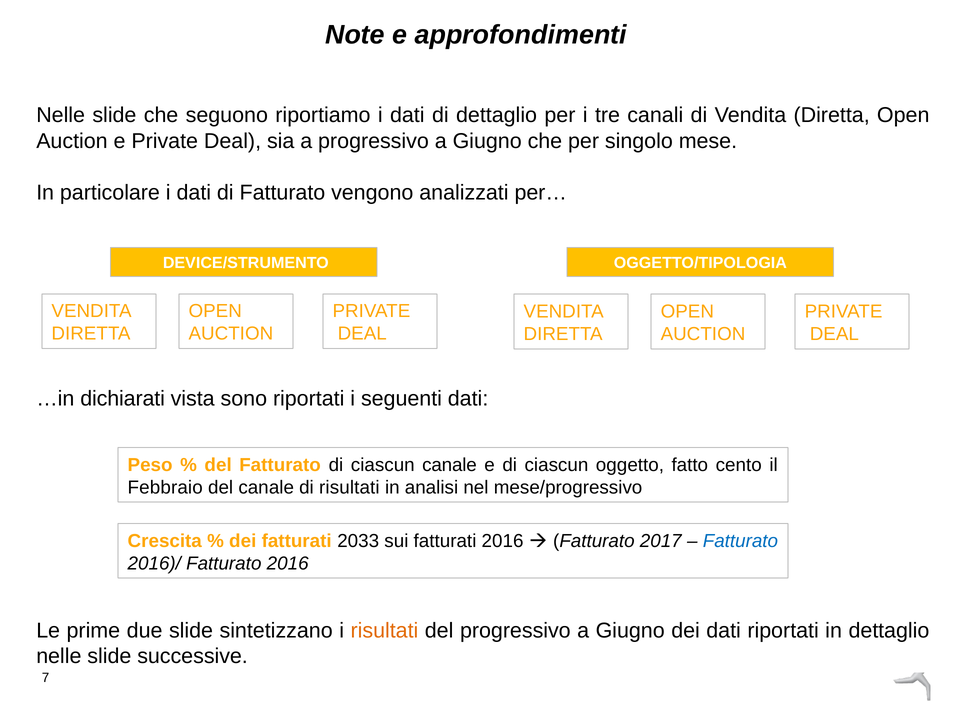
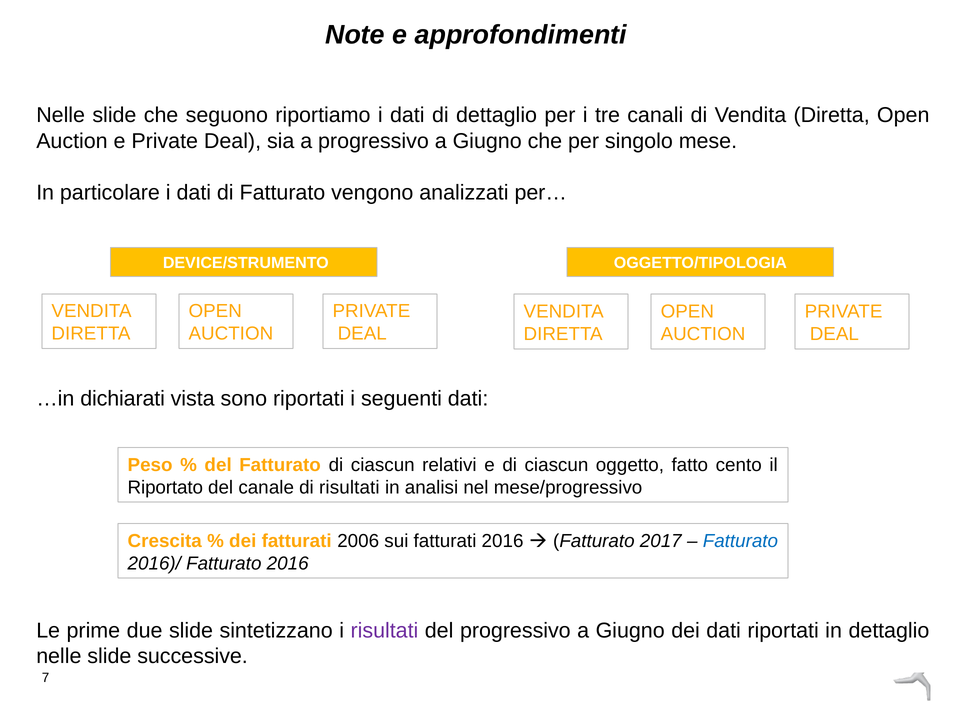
ciascun canale: canale -> relativi
Febbraio: Febbraio -> Riportato
2033: 2033 -> 2006
risultati at (384, 631) colour: orange -> purple
